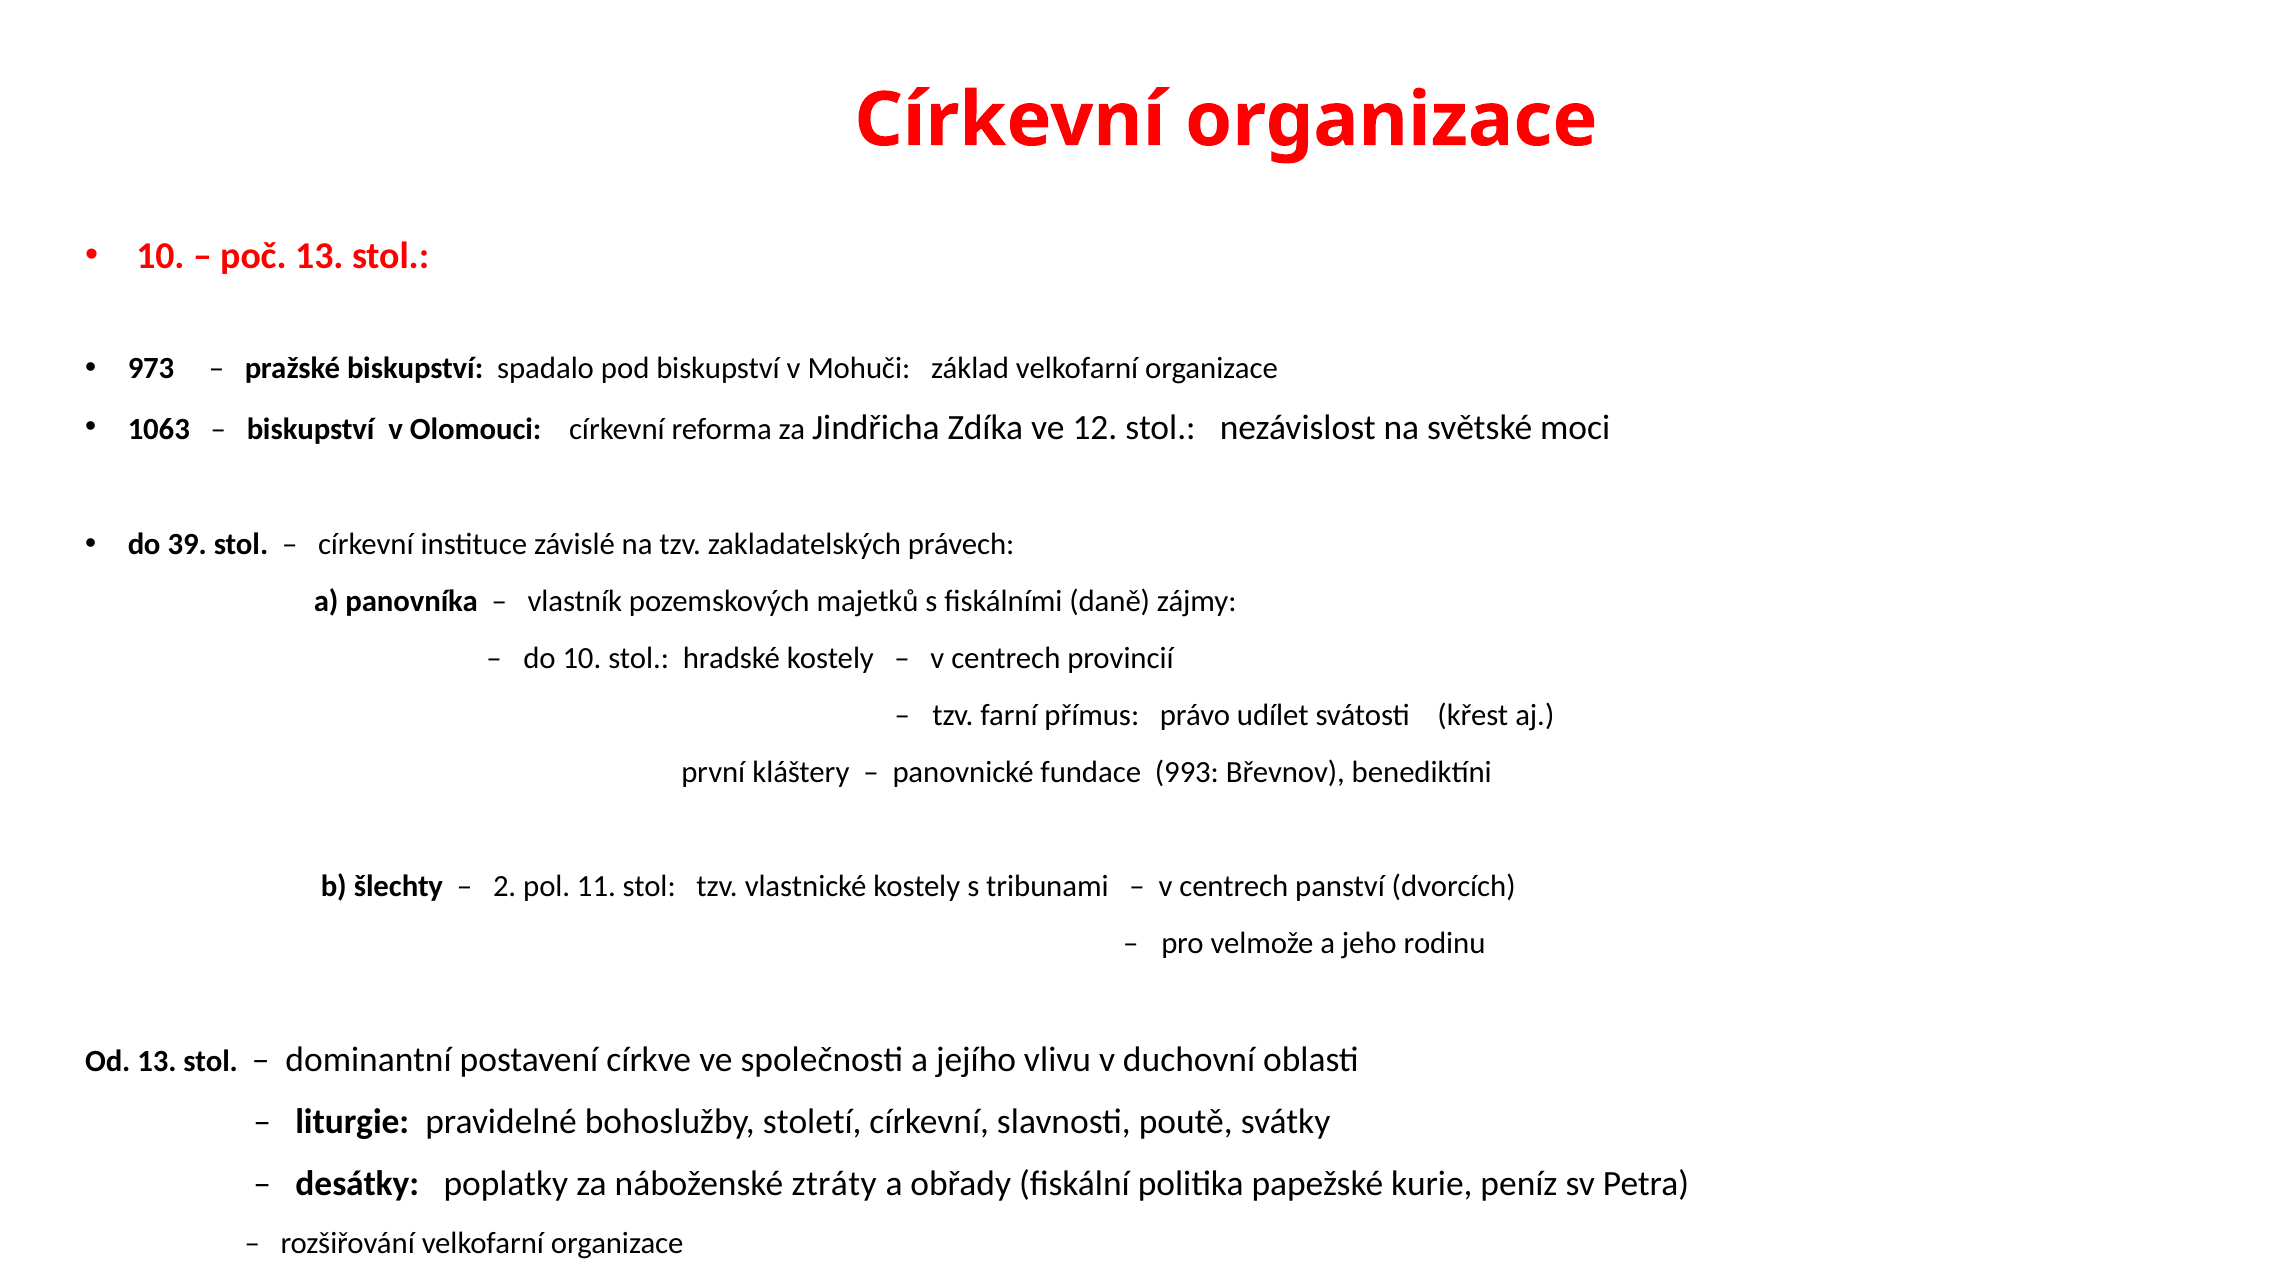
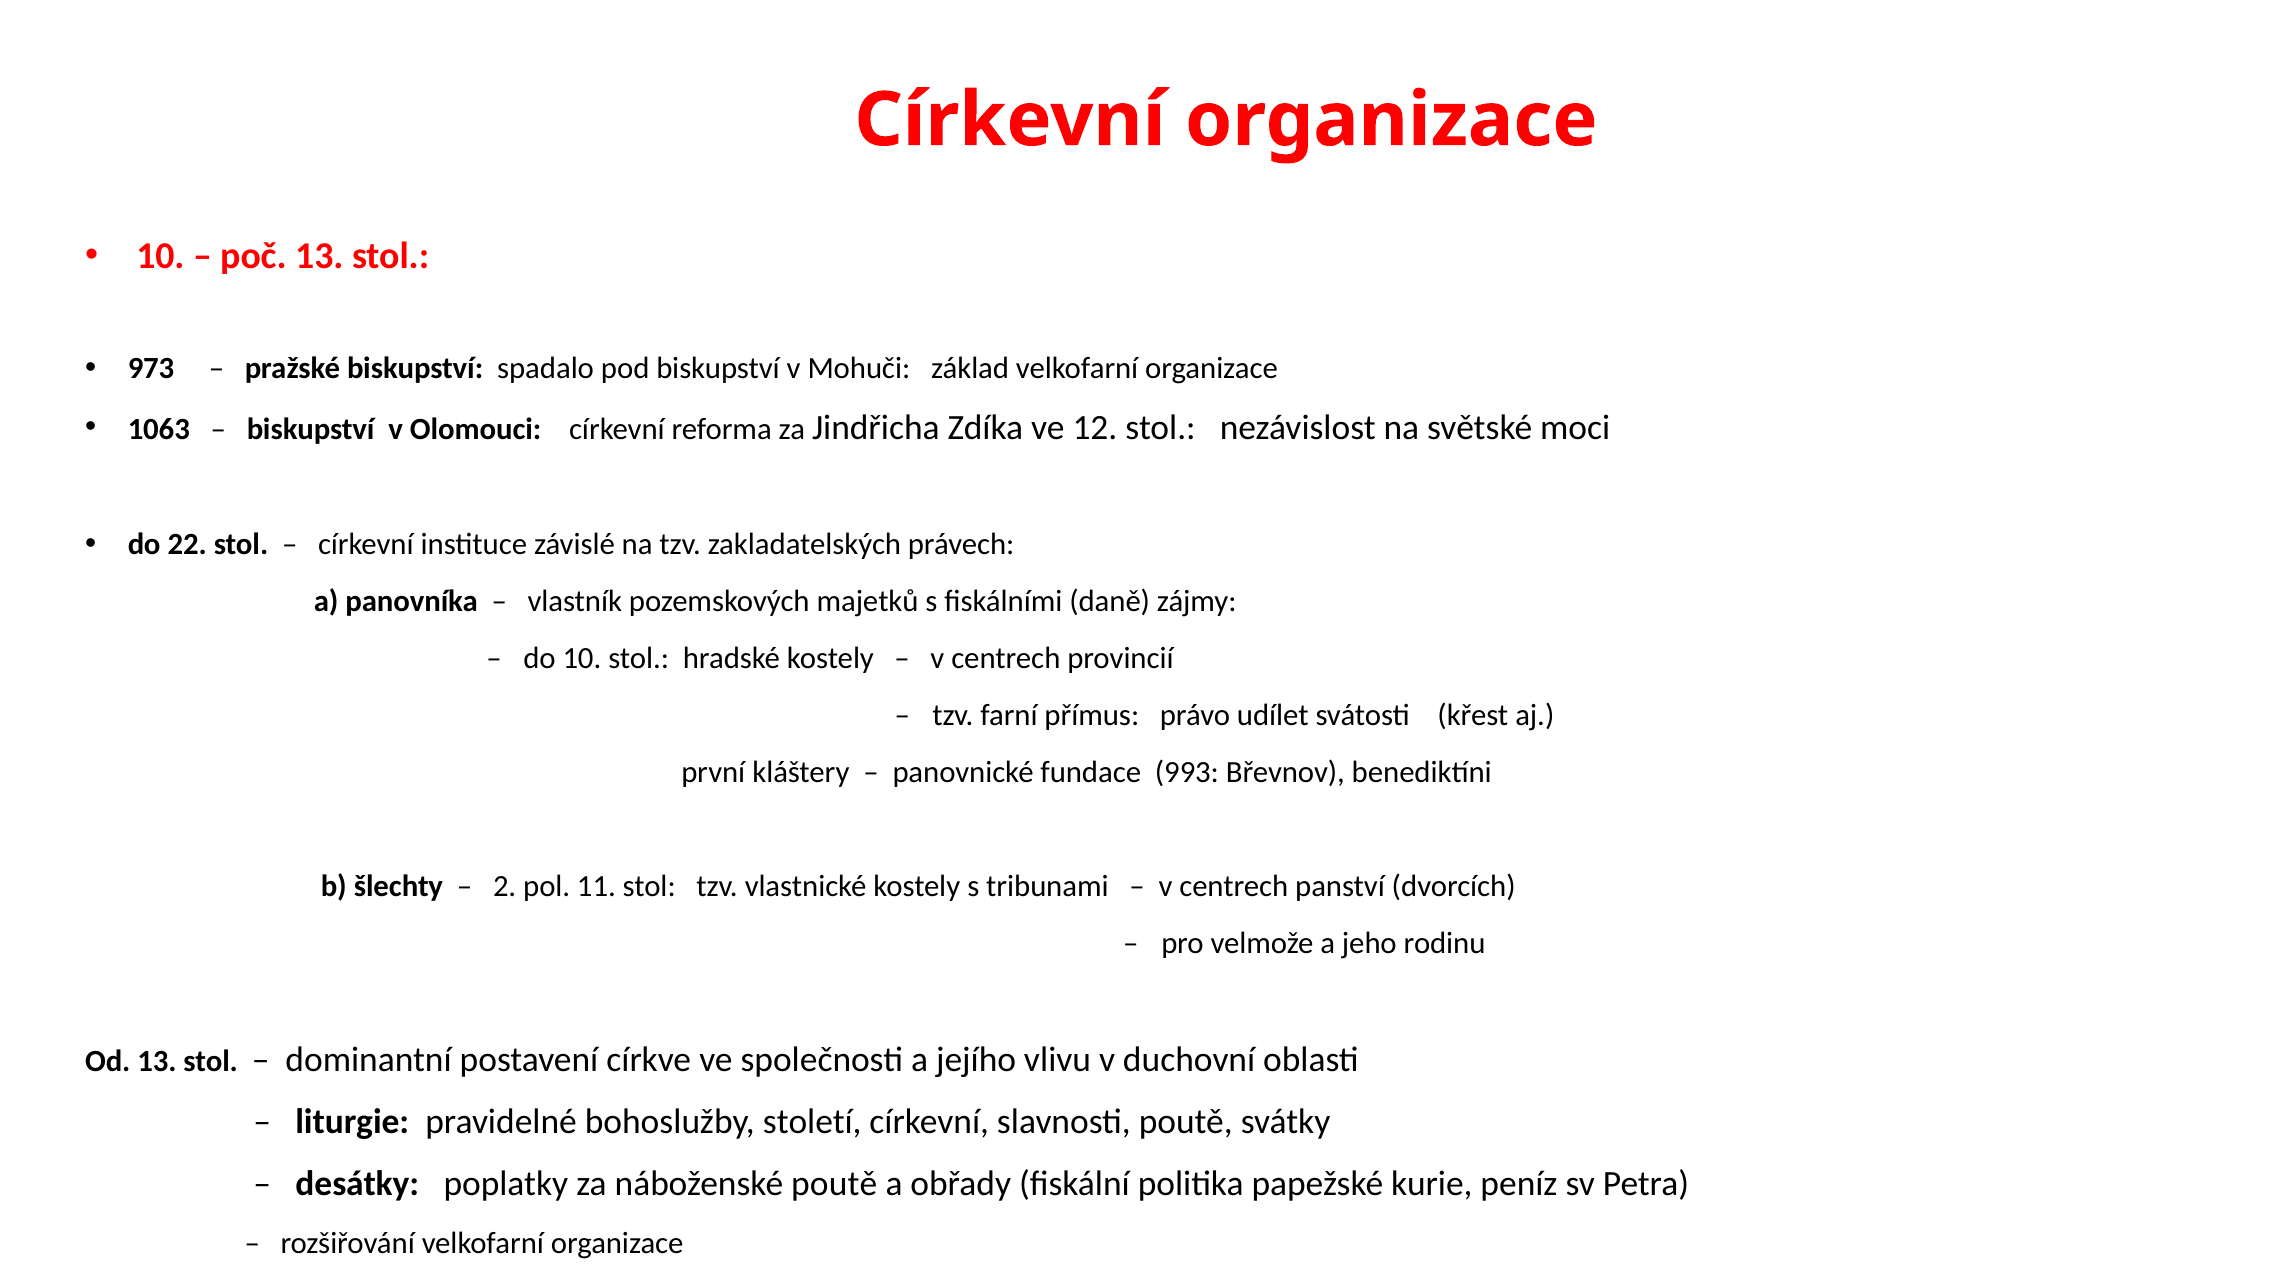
39: 39 -> 22
náboženské ztráty: ztráty -> poutě
